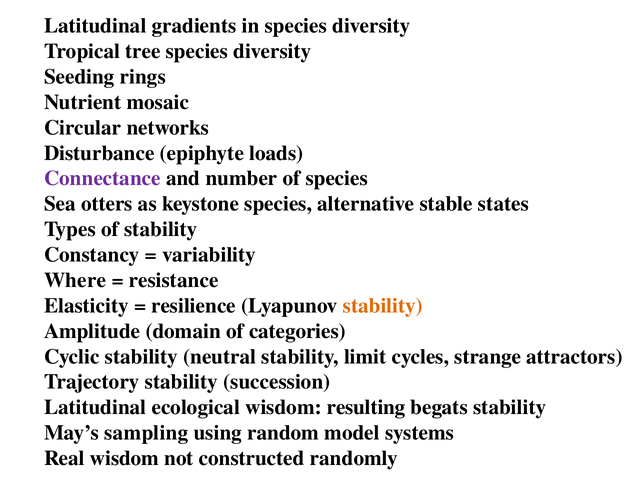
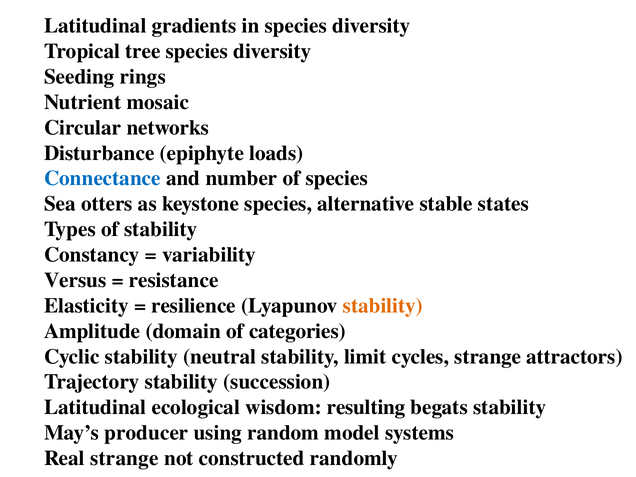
Connectance colour: purple -> blue
Where: Where -> Versus
sampling: sampling -> producer
Real wisdom: wisdom -> strange
